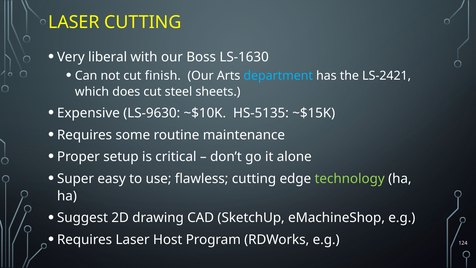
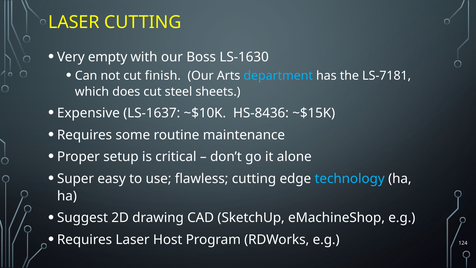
liberal: liberal -> empty
LS-2421: LS-2421 -> LS-7181
LS-9630: LS-9630 -> LS-1637
HS-5135: HS-5135 -> HS-8436
technology colour: light green -> light blue
